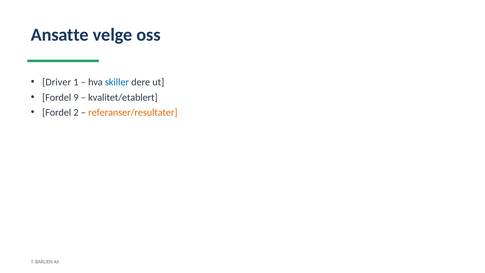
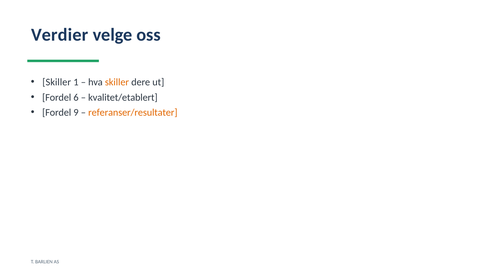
Ansatte: Ansatte -> Verdier
Driver at (57, 82): Driver -> Skiller
skiller at (117, 82) colour: blue -> orange
9: 9 -> 6
2: 2 -> 9
